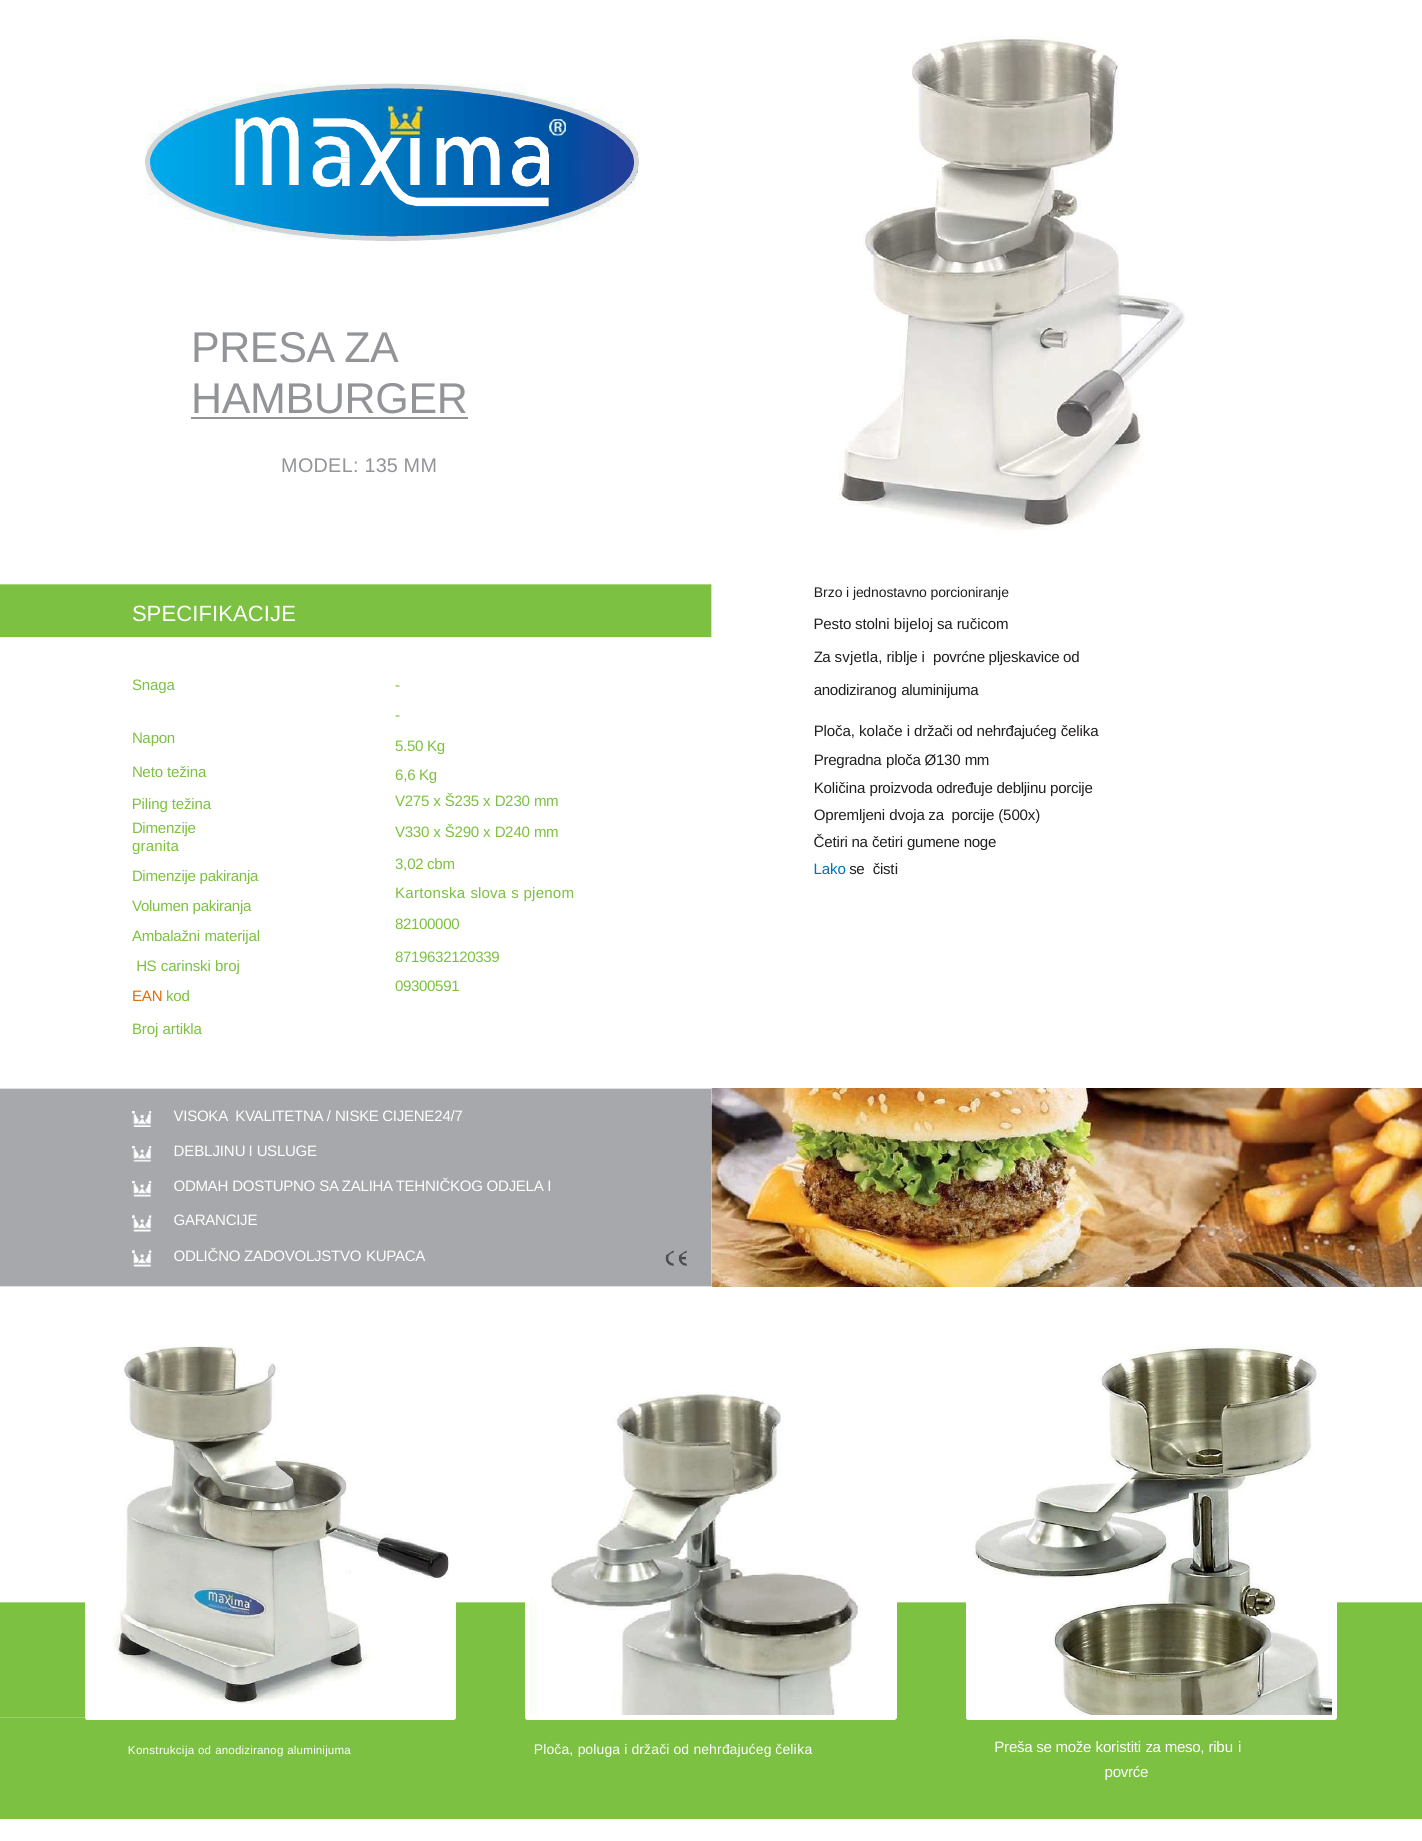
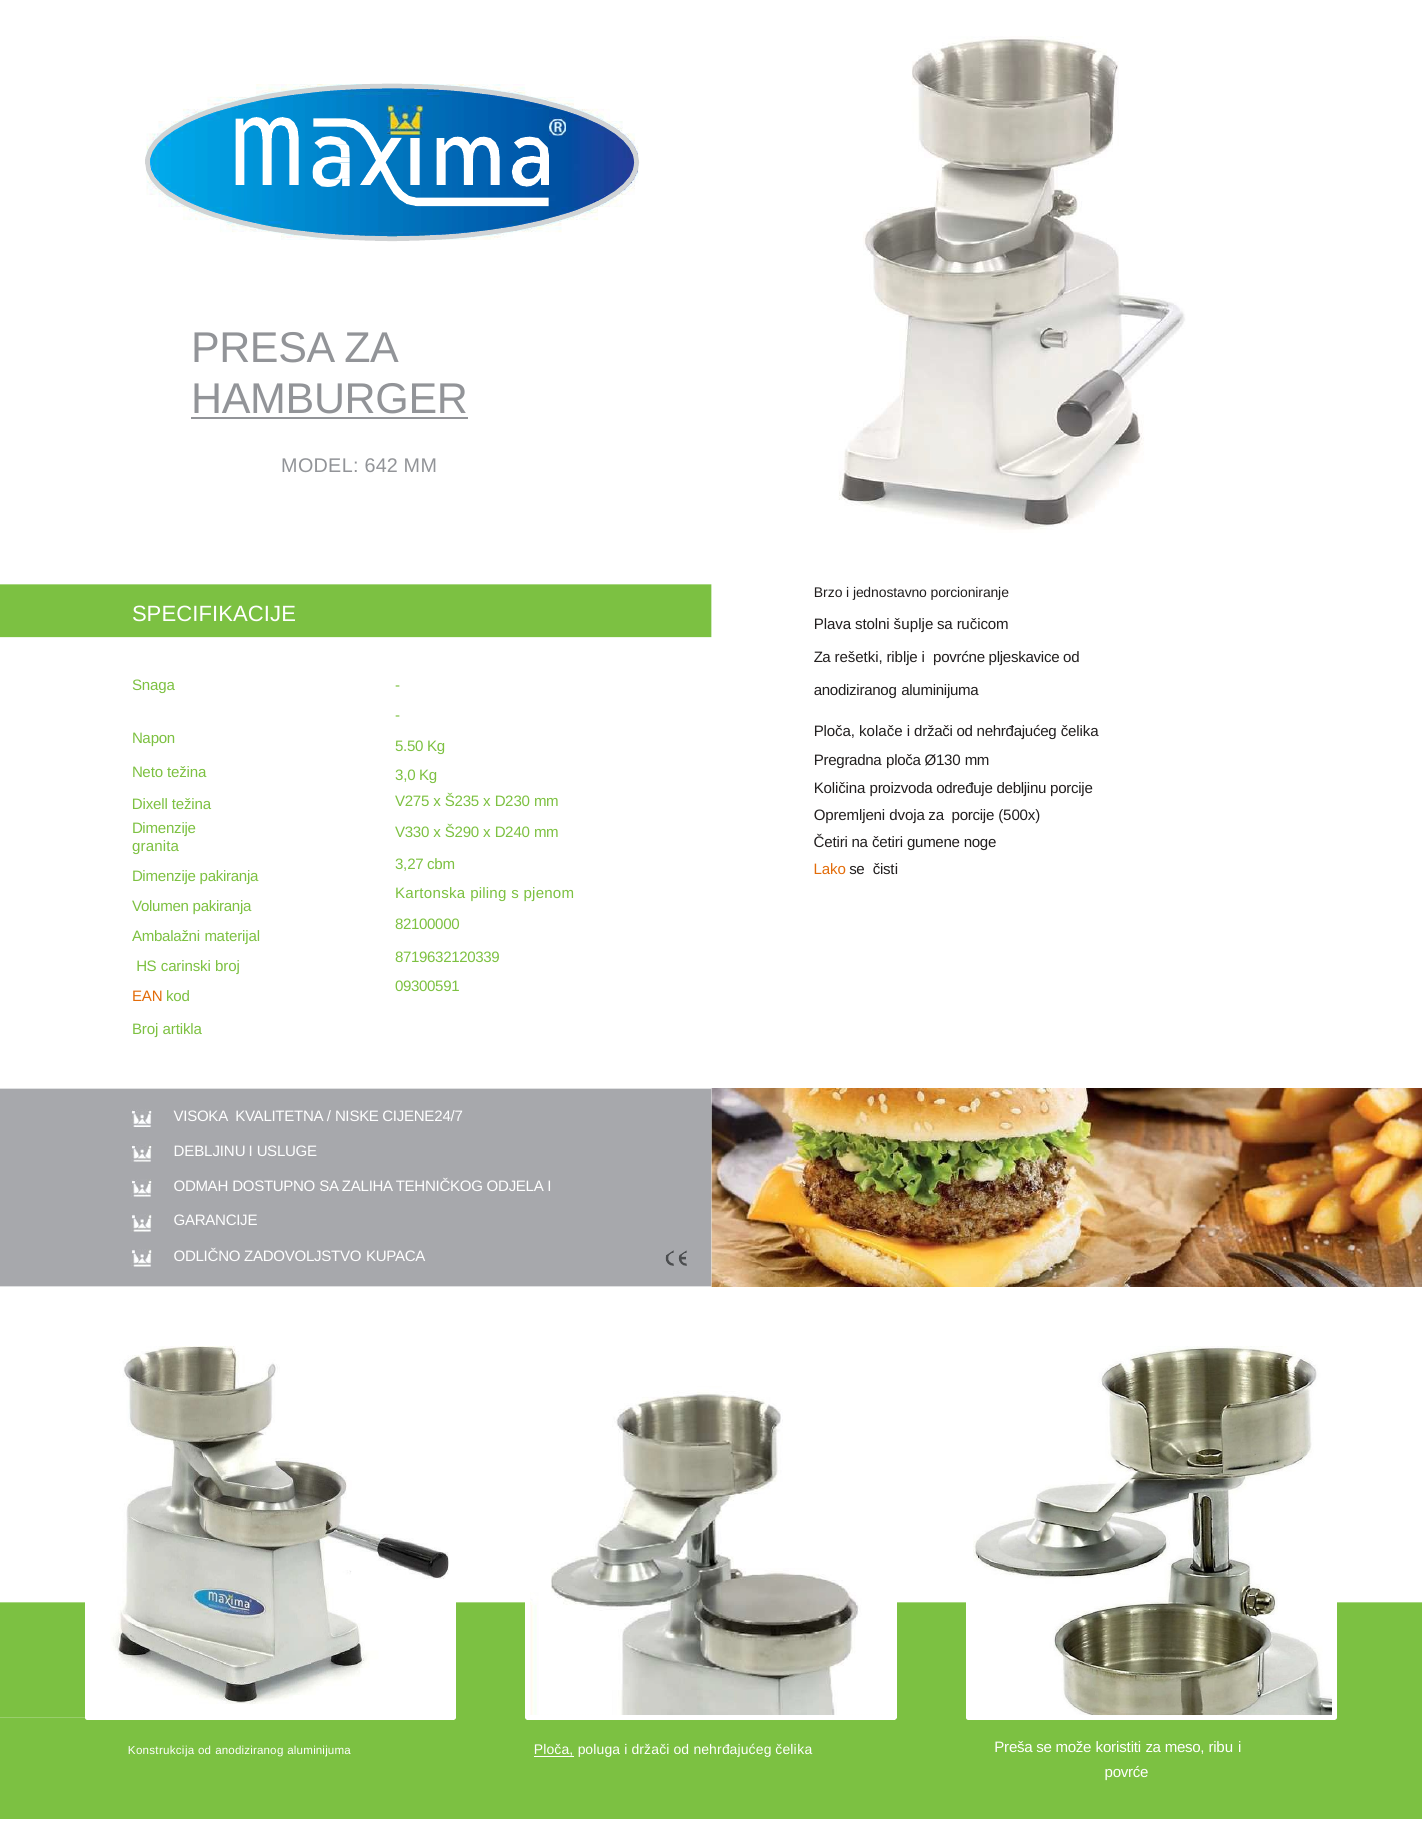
135: 135 -> 642
Pesto: Pesto -> Plava
bijeloj: bijeloj -> šuplje
svjetla: svjetla -> rešetki
6,6: 6,6 -> 3,0
Piling: Piling -> Dixell
3,02: 3,02 -> 3,27
Lako colour: blue -> orange
slova: slova -> piling
Ploča at (554, 1749) underline: none -> present
